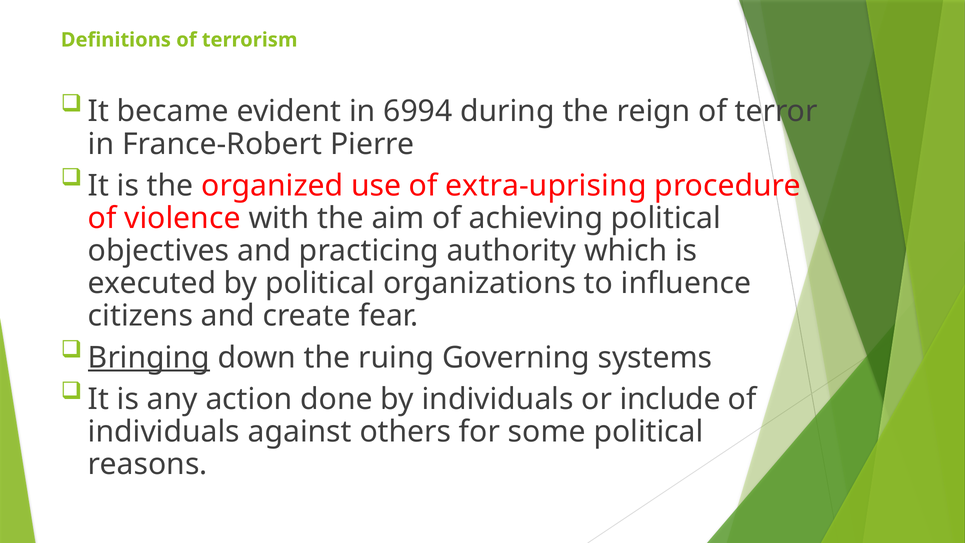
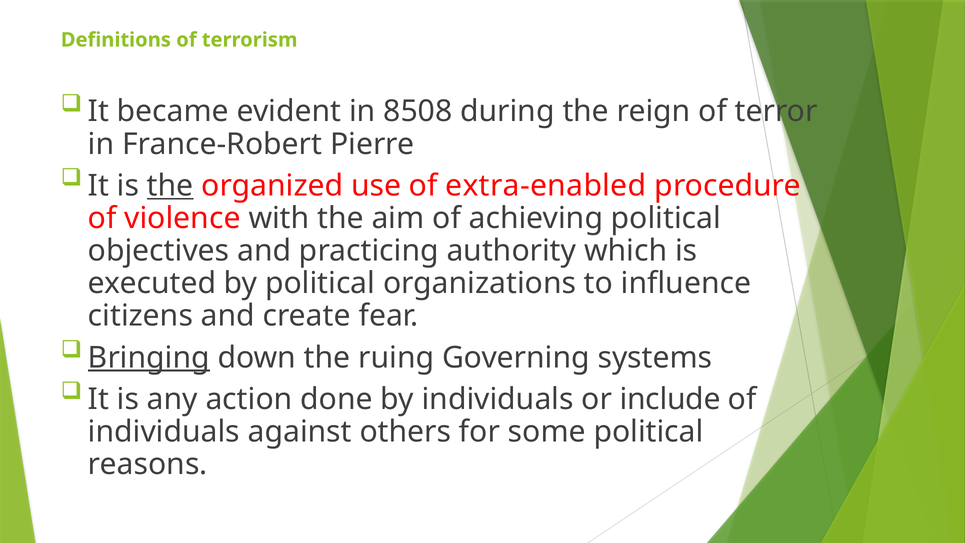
6994: 6994 -> 8508
the at (170, 186) underline: none -> present
extra-uprising: extra-uprising -> extra-enabled
